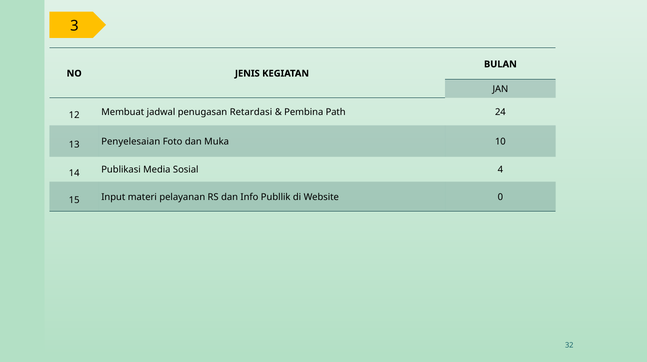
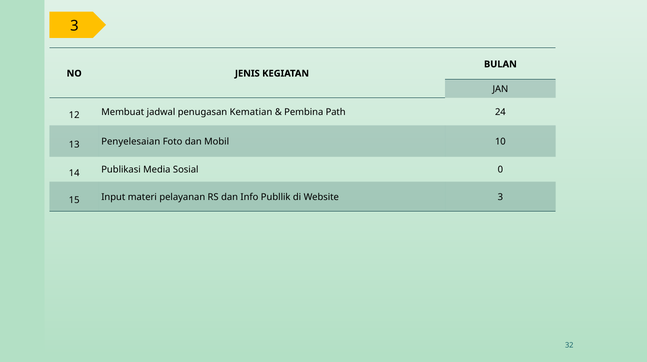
Retardasi: Retardasi -> Kematian
Muka: Muka -> Mobil
4: 4 -> 0
Website 0: 0 -> 3
